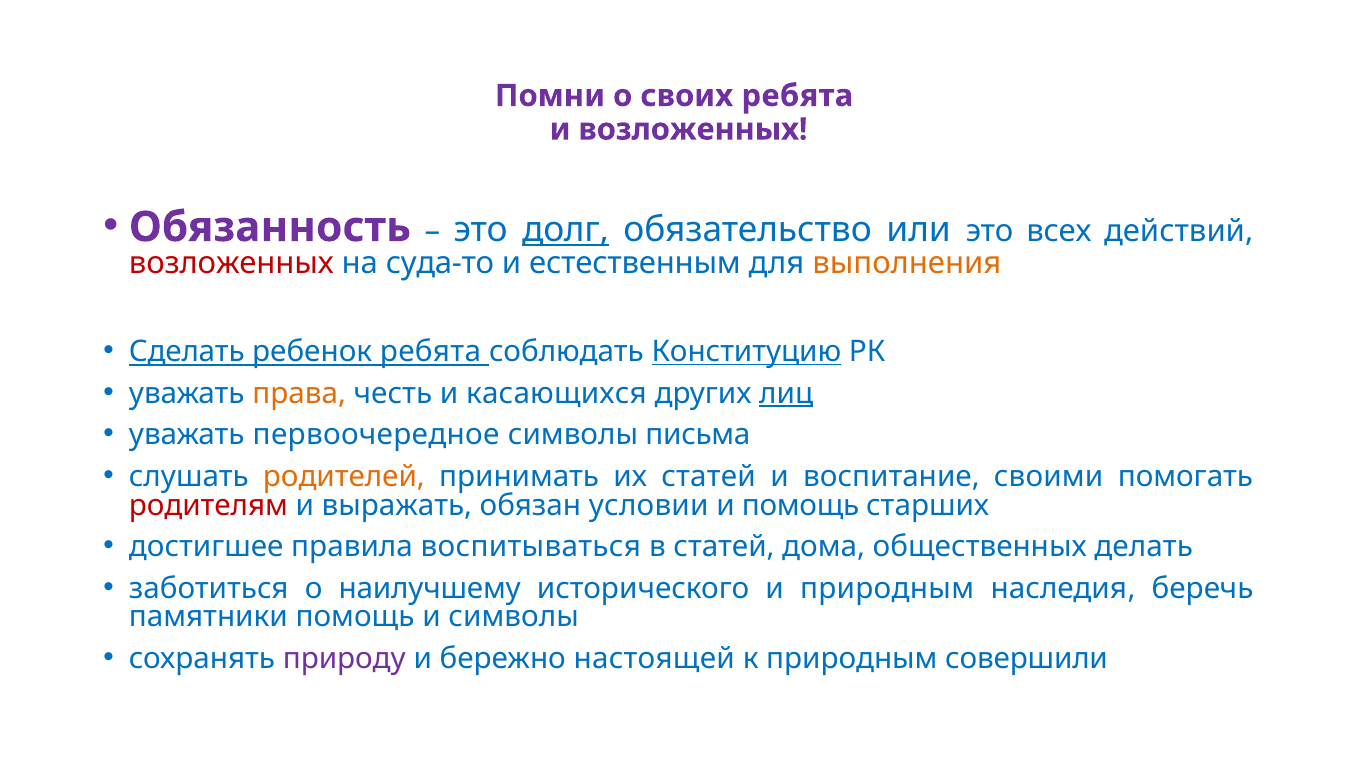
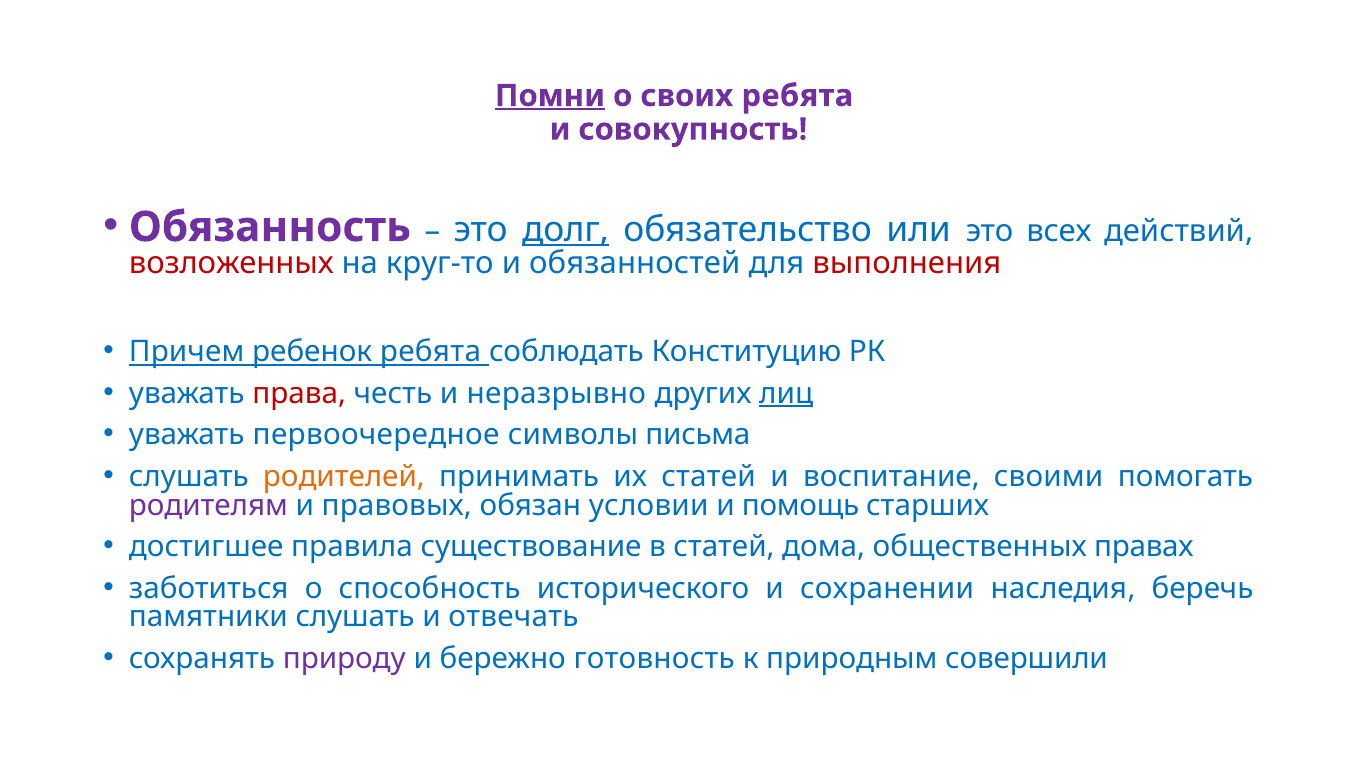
Помни underline: none -> present
и возложенных: возложенных -> совокупность
суда-то: суда-то -> круг-то
естественным: естественным -> обязанностей
выполнения colour: orange -> red
Сделать: Сделать -> Причем
Конституцию underline: present -> none
права colour: orange -> red
касающихся: касающихся -> неразрывно
родителям colour: red -> purple
выражать: выражать -> правовых
воспитываться: воспитываться -> существование
делать: делать -> правах
наилучшему: наилучшему -> способность
и природным: природным -> сохранении
памятники помощь: помощь -> слушать
и символы: символы -> отвечать
настоящей: настоящей -> готовность
